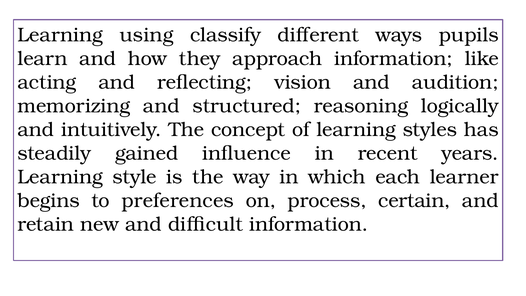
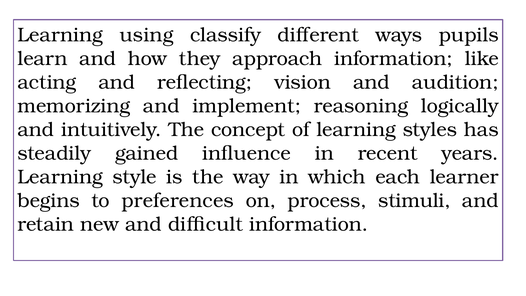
structured: structured -> implement
certain: certain -> stimuli
